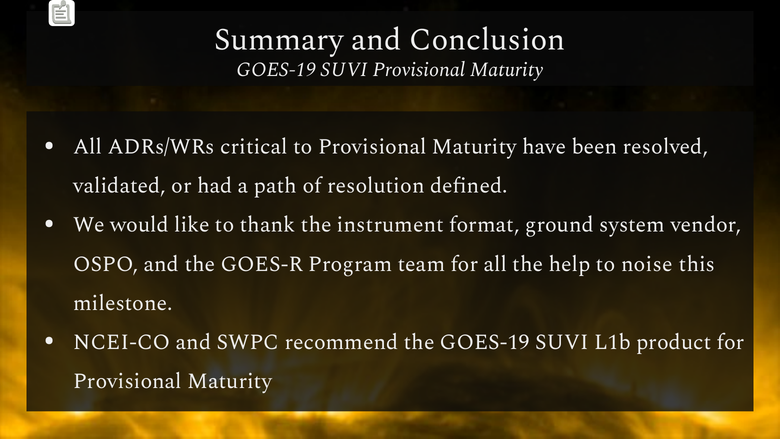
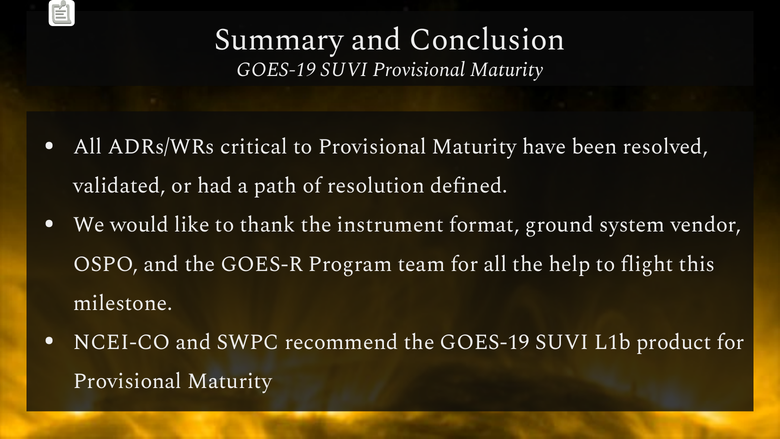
noise: noise -> flight
